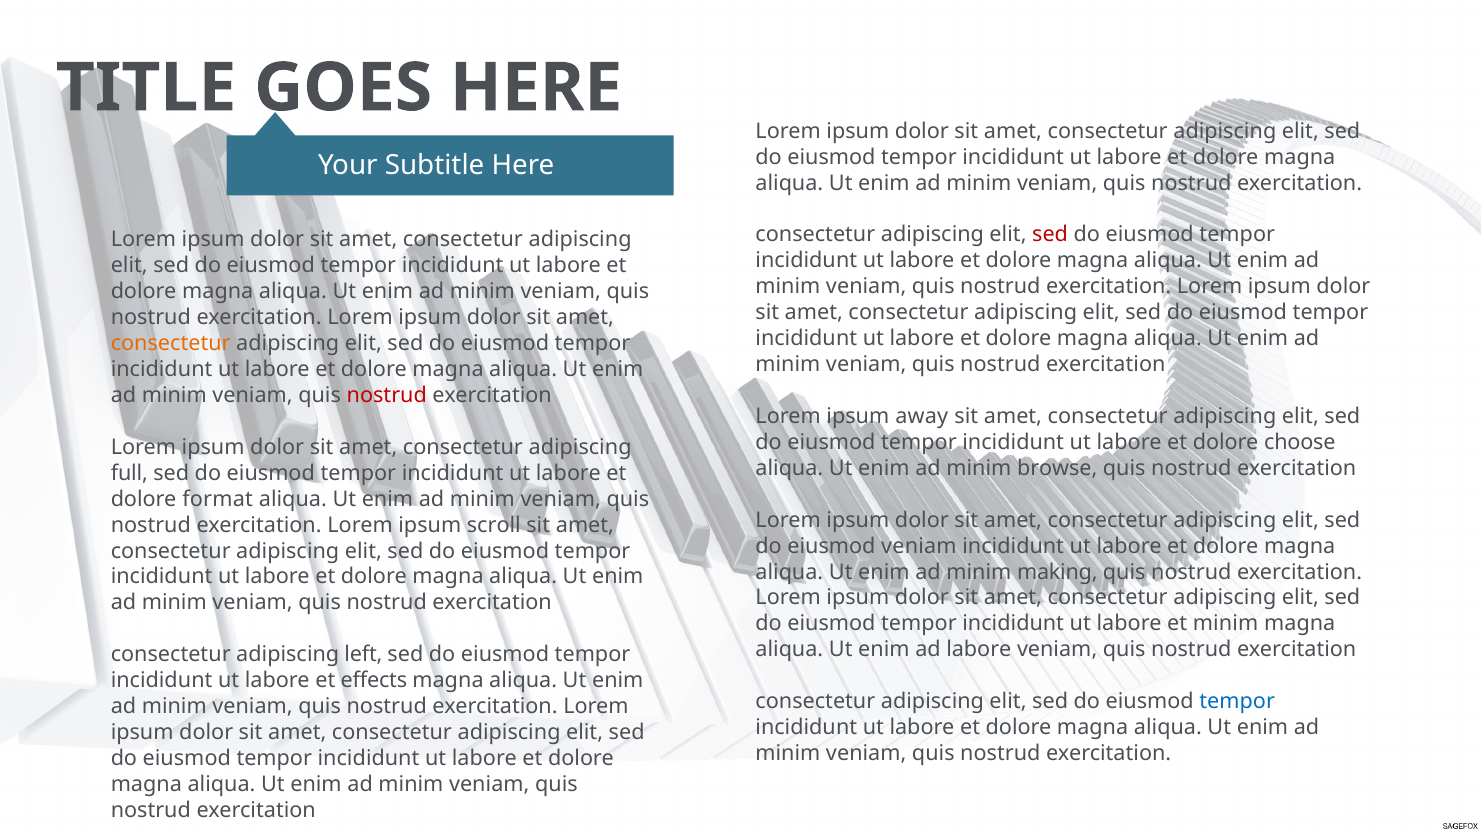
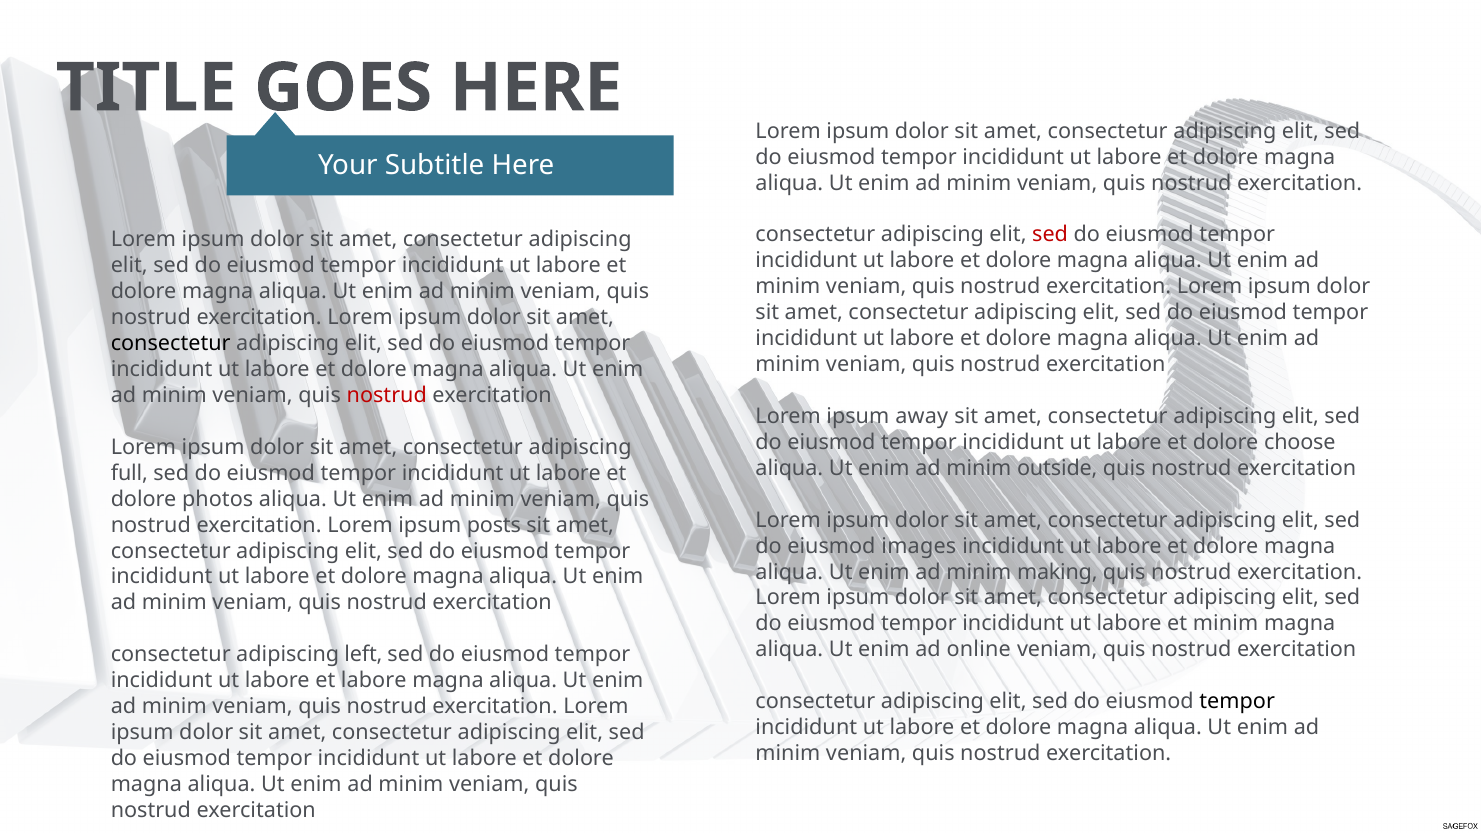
consectetur at (171, 343) colour: orange -> black
browse: browse -> outside
format: format -> photos
scroll: scroll -> posts
eiusmod veniam: veniam -> images
ad labore: labore -> online
et effects: effects -> labore
tempor at (1237, 702) colour: blue -> black
